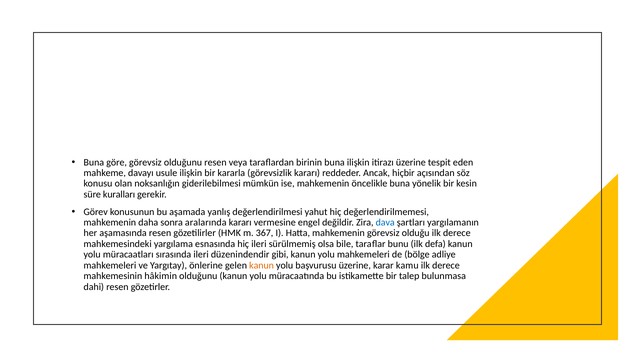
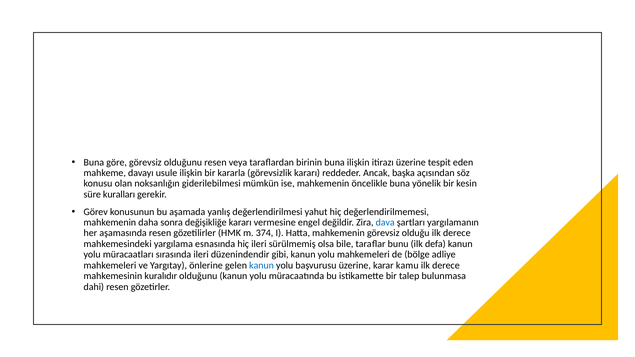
hiçbir: hiçbir -> başka
aralarında: aralarında -> değişikliğe
367: 367 -> 374
kanun at (262, 265) colour: orange -> blue
hâkimin: hâkimin -> kuralıdır
